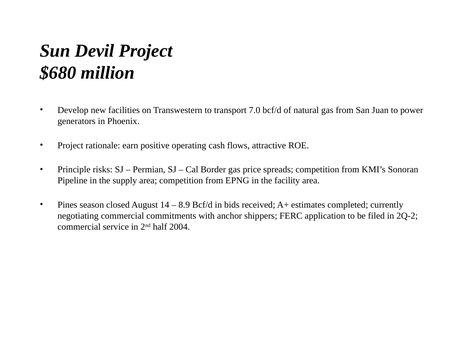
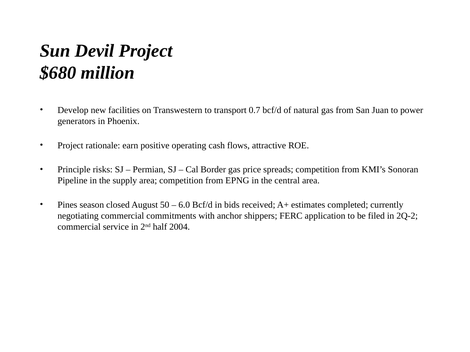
7.0: 7.0 -> 0.7
facility: facility -> central
14: 14 -> 50
8.9: 8.9 -> 6.0
